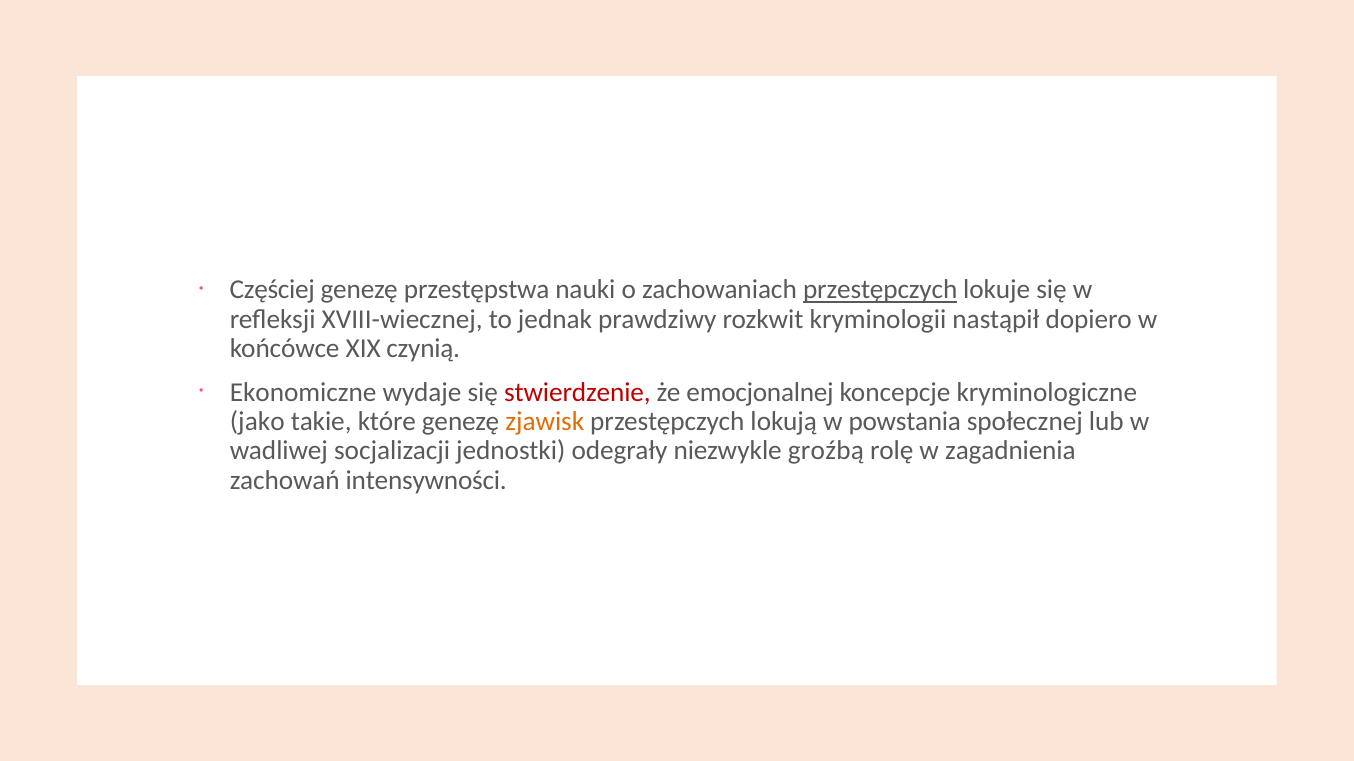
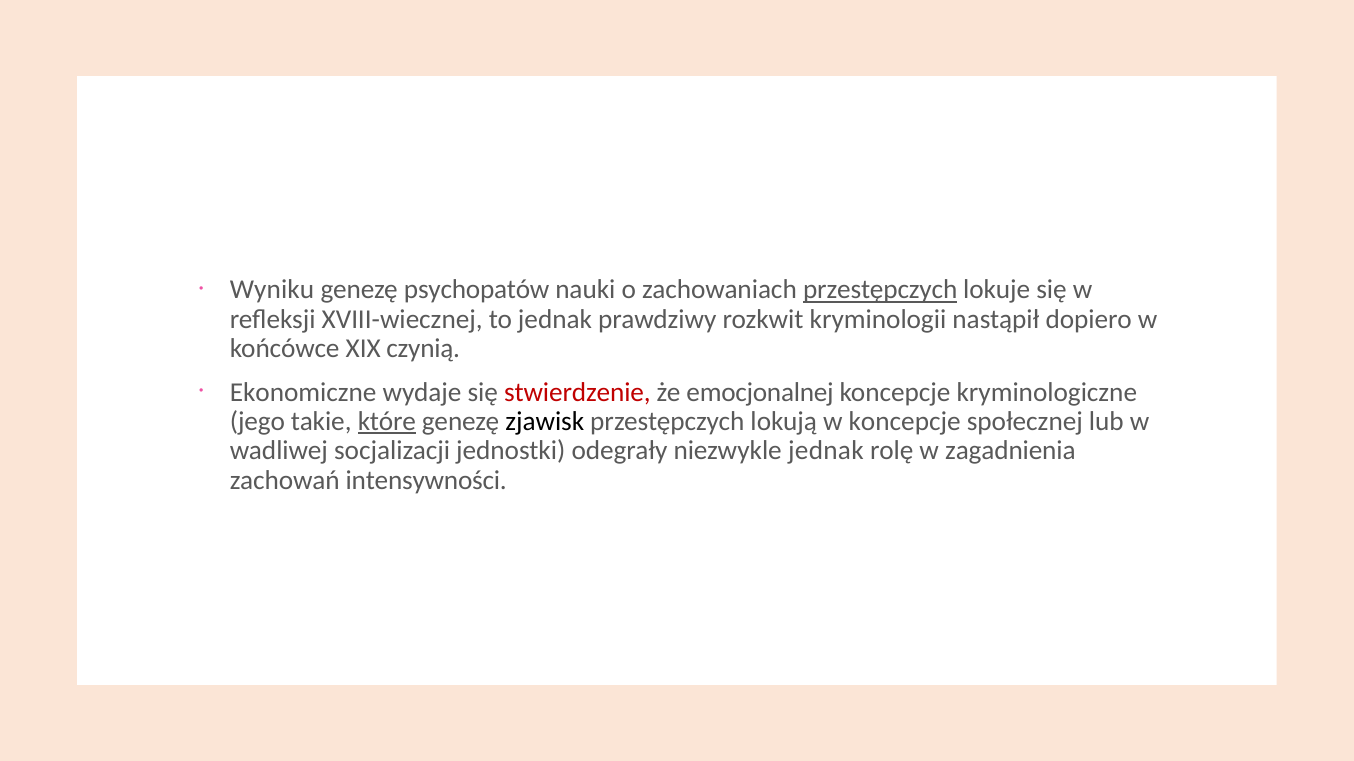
Częściej: Częściej -> Wyniku
przestępstwa: przestępstwa -> psychopatów
jako: jako -> jego
które underline: none -> present
zjawisk colour: orange -> black
w powstania: powstania -> koncepcje
niezwykle groźbą: groźbą -> jednak
